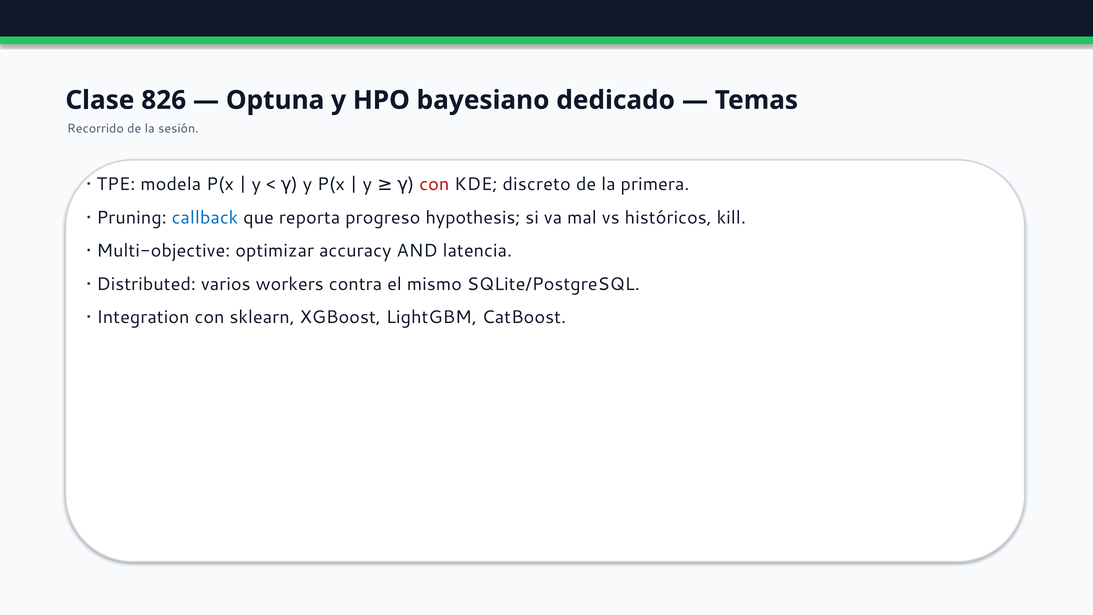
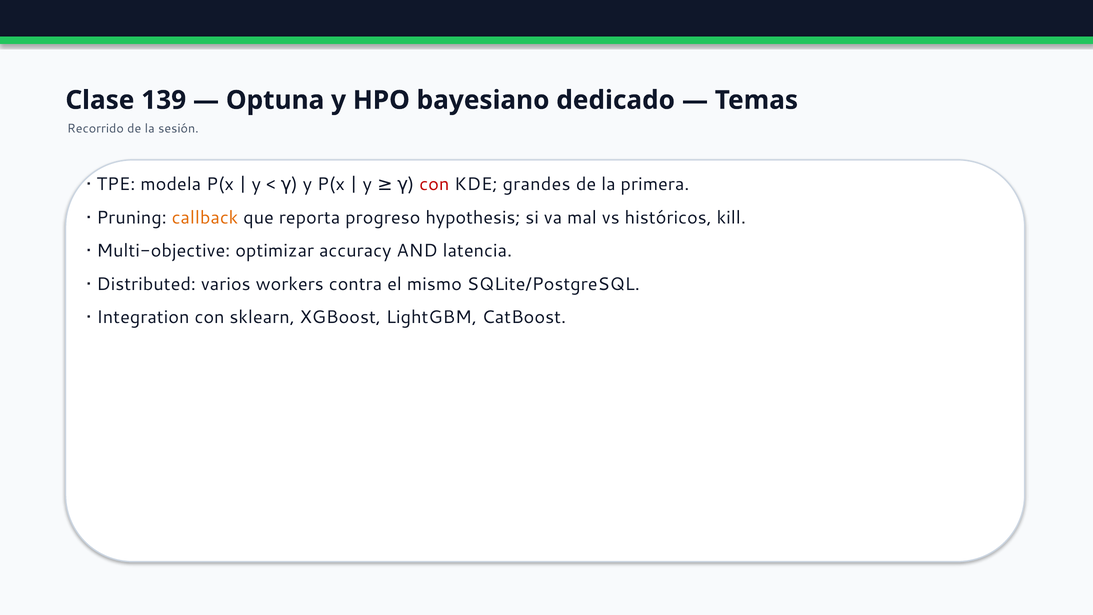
826: 826 -> 139
discreto: discreto -> grandes
callback colour: blue -> orange
